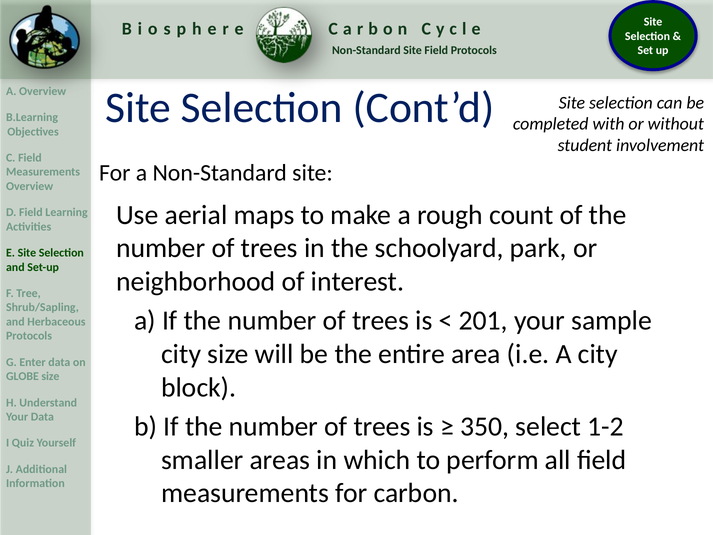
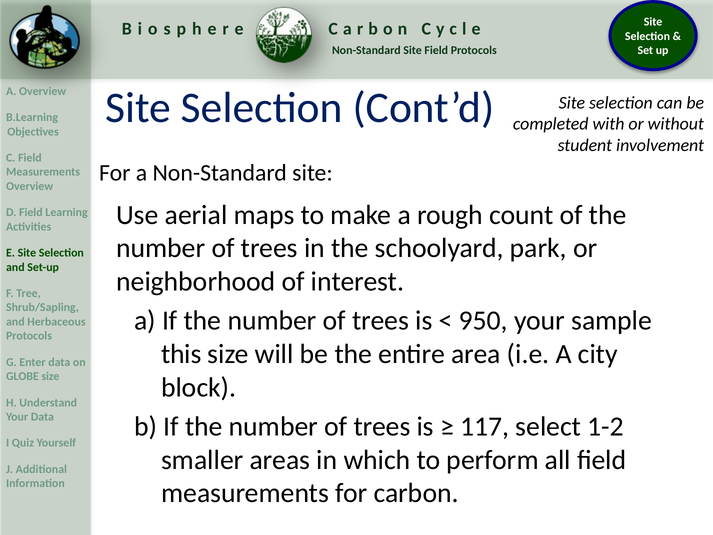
201: 201 -> 950
city at (181, 354): city -> this
350: 350 -> 117
